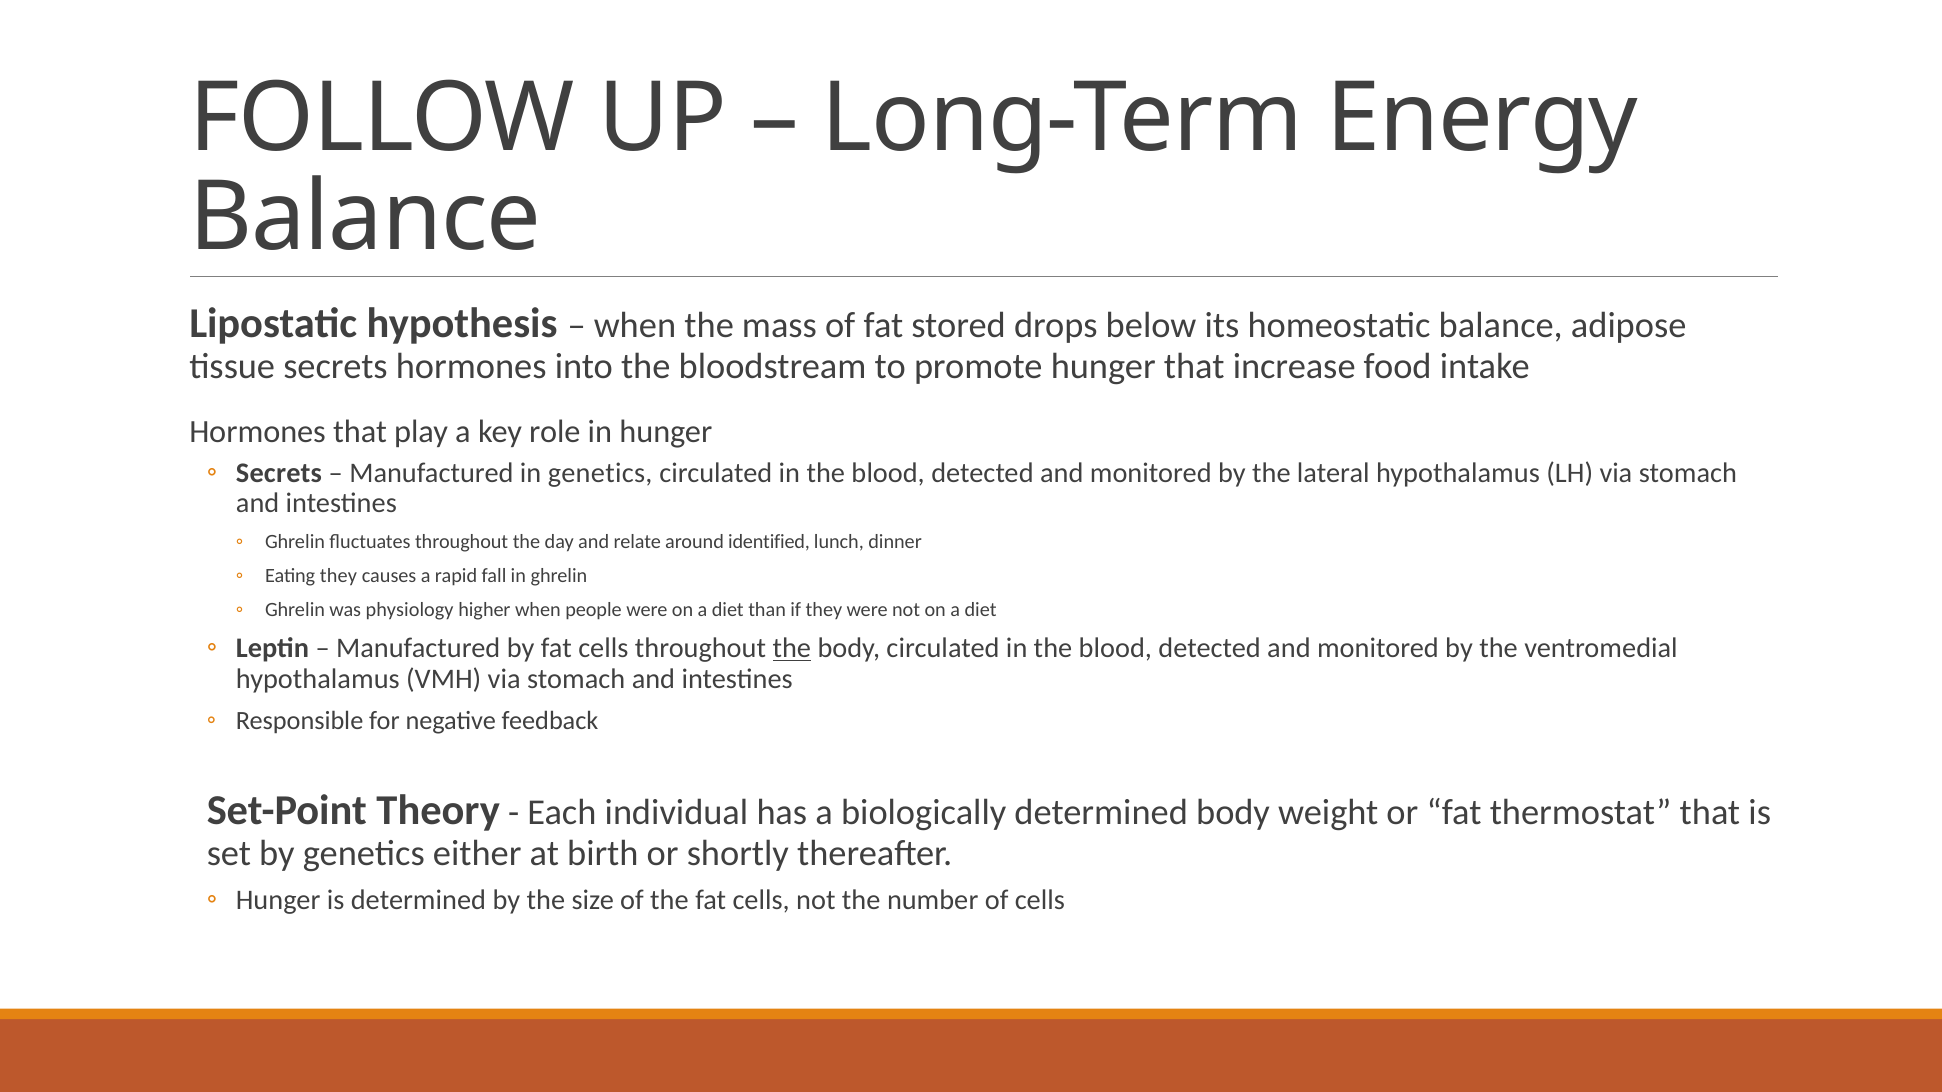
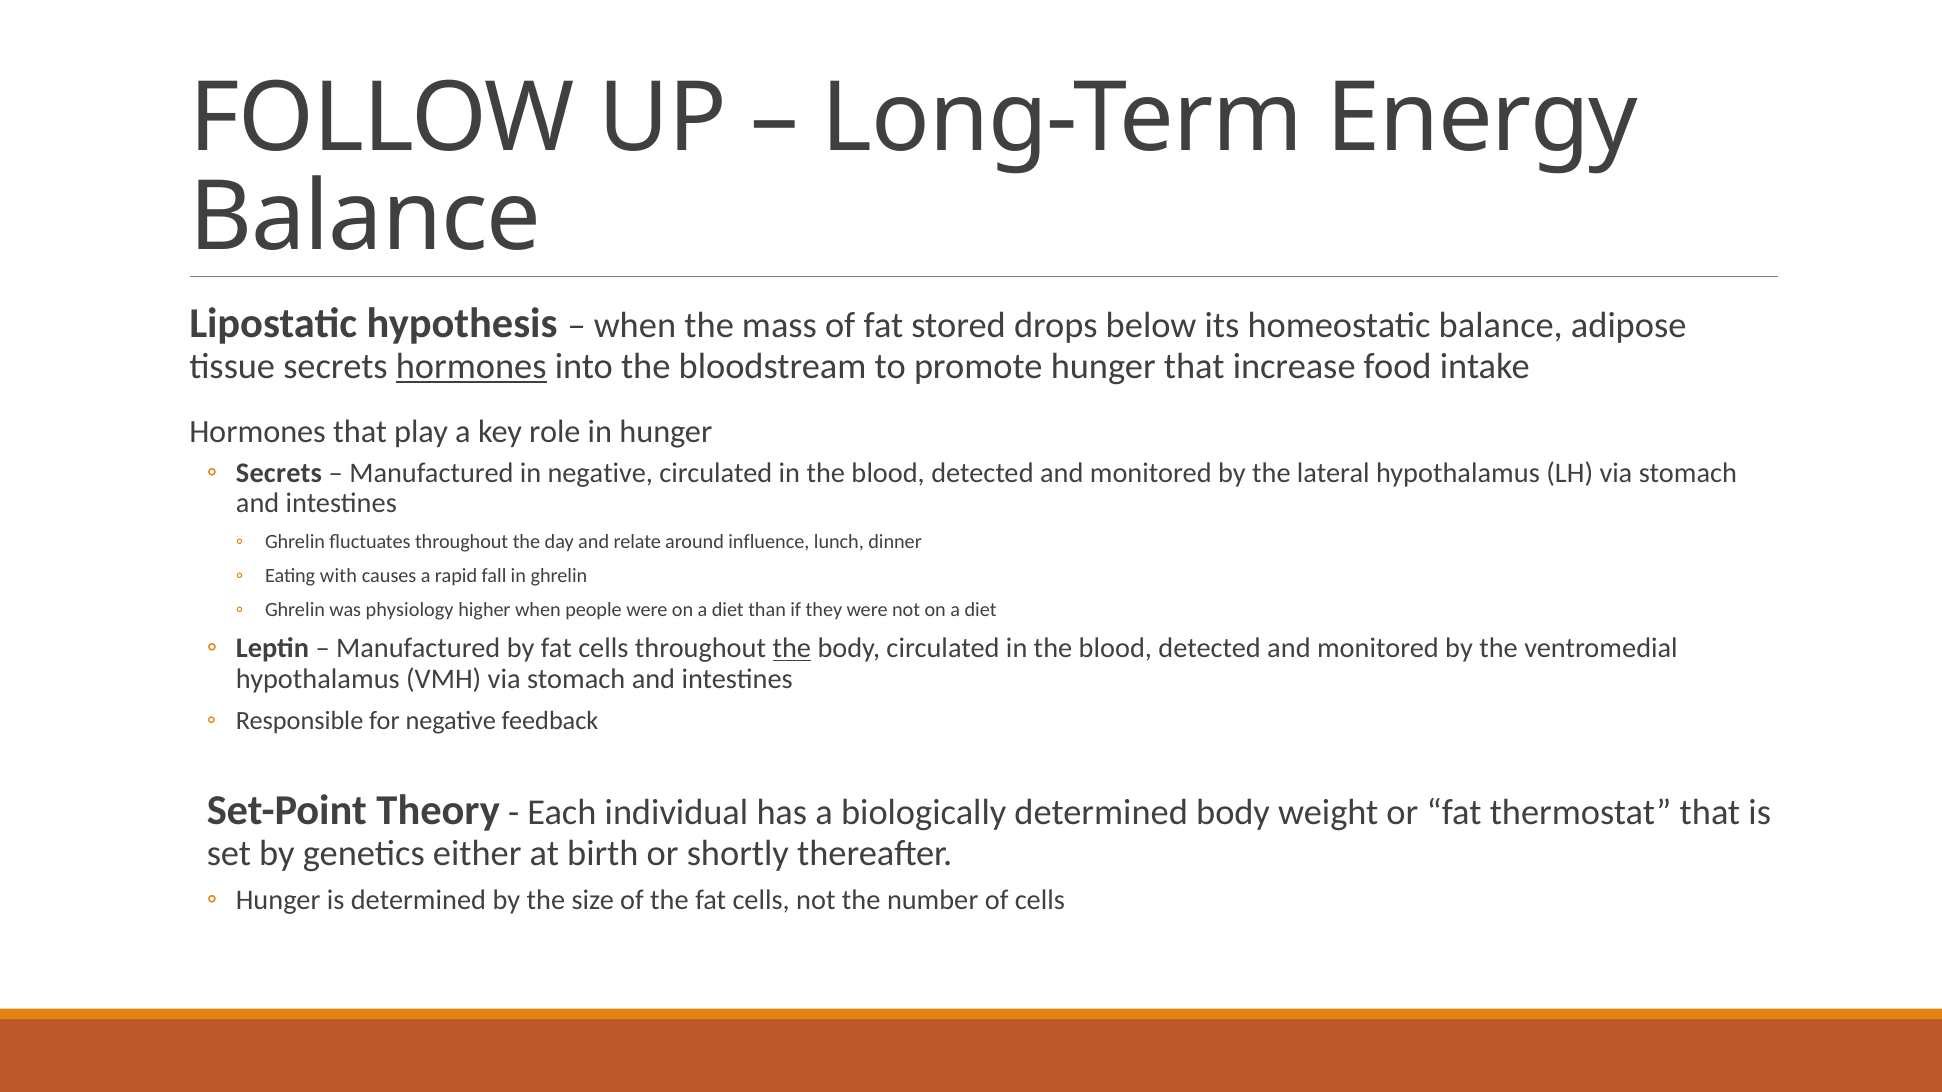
hormones at (471, 367) underline: none -> present
in genetics: genetics -> negative
identified: identified -> influence
Eating they: they -> with
